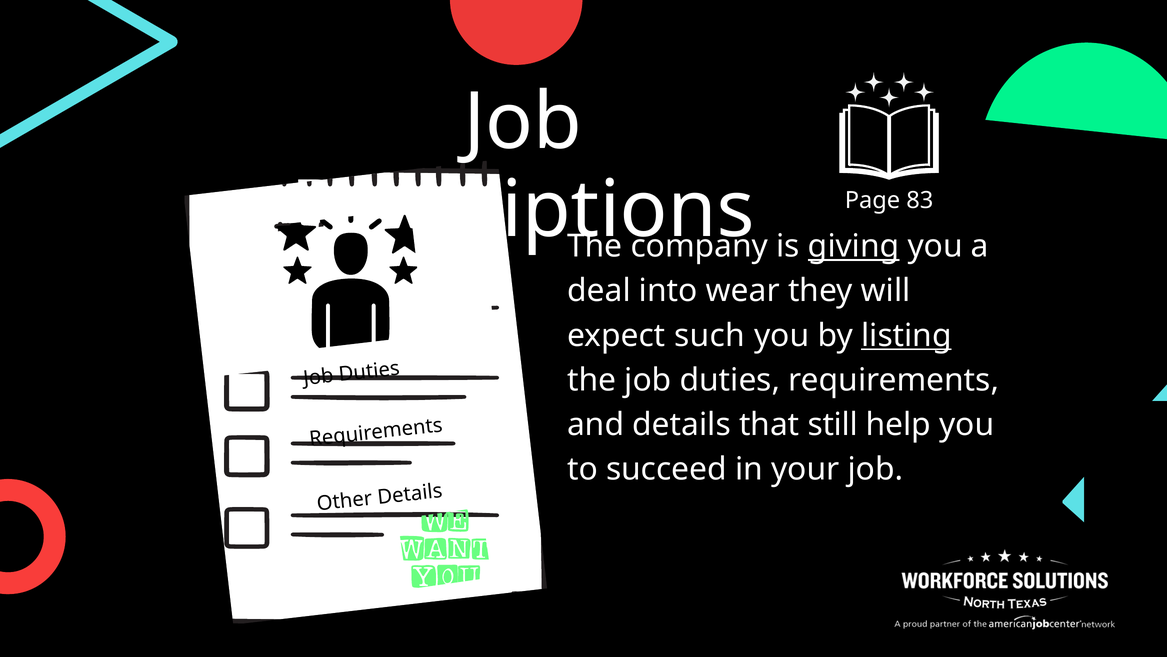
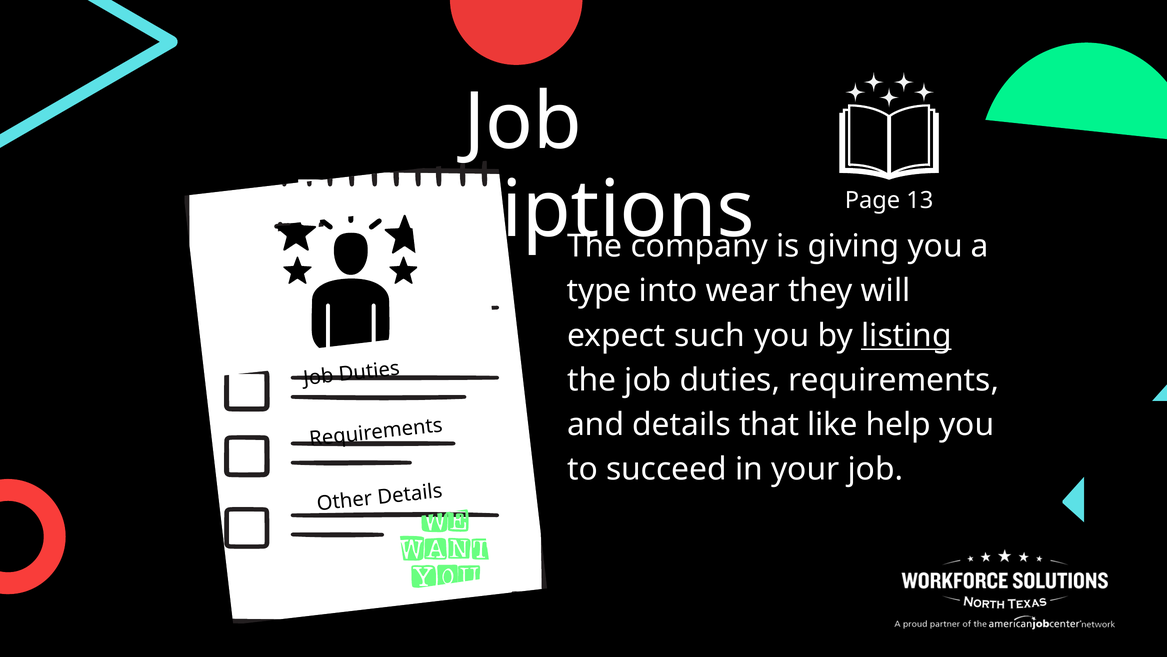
83: 83 -> 13
giving underline: present -> none
deal: deal -> type
still: still -> like
